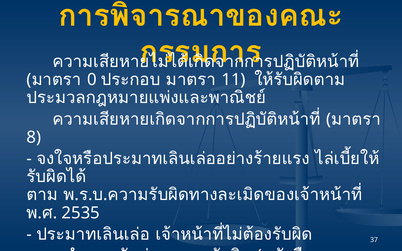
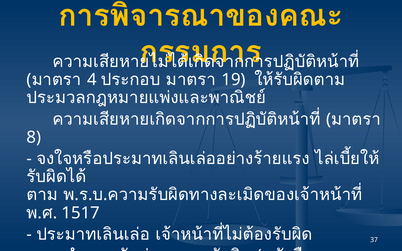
0: 0 -> 4
11: 11 -> 19
2535: 2535 -> 1517
